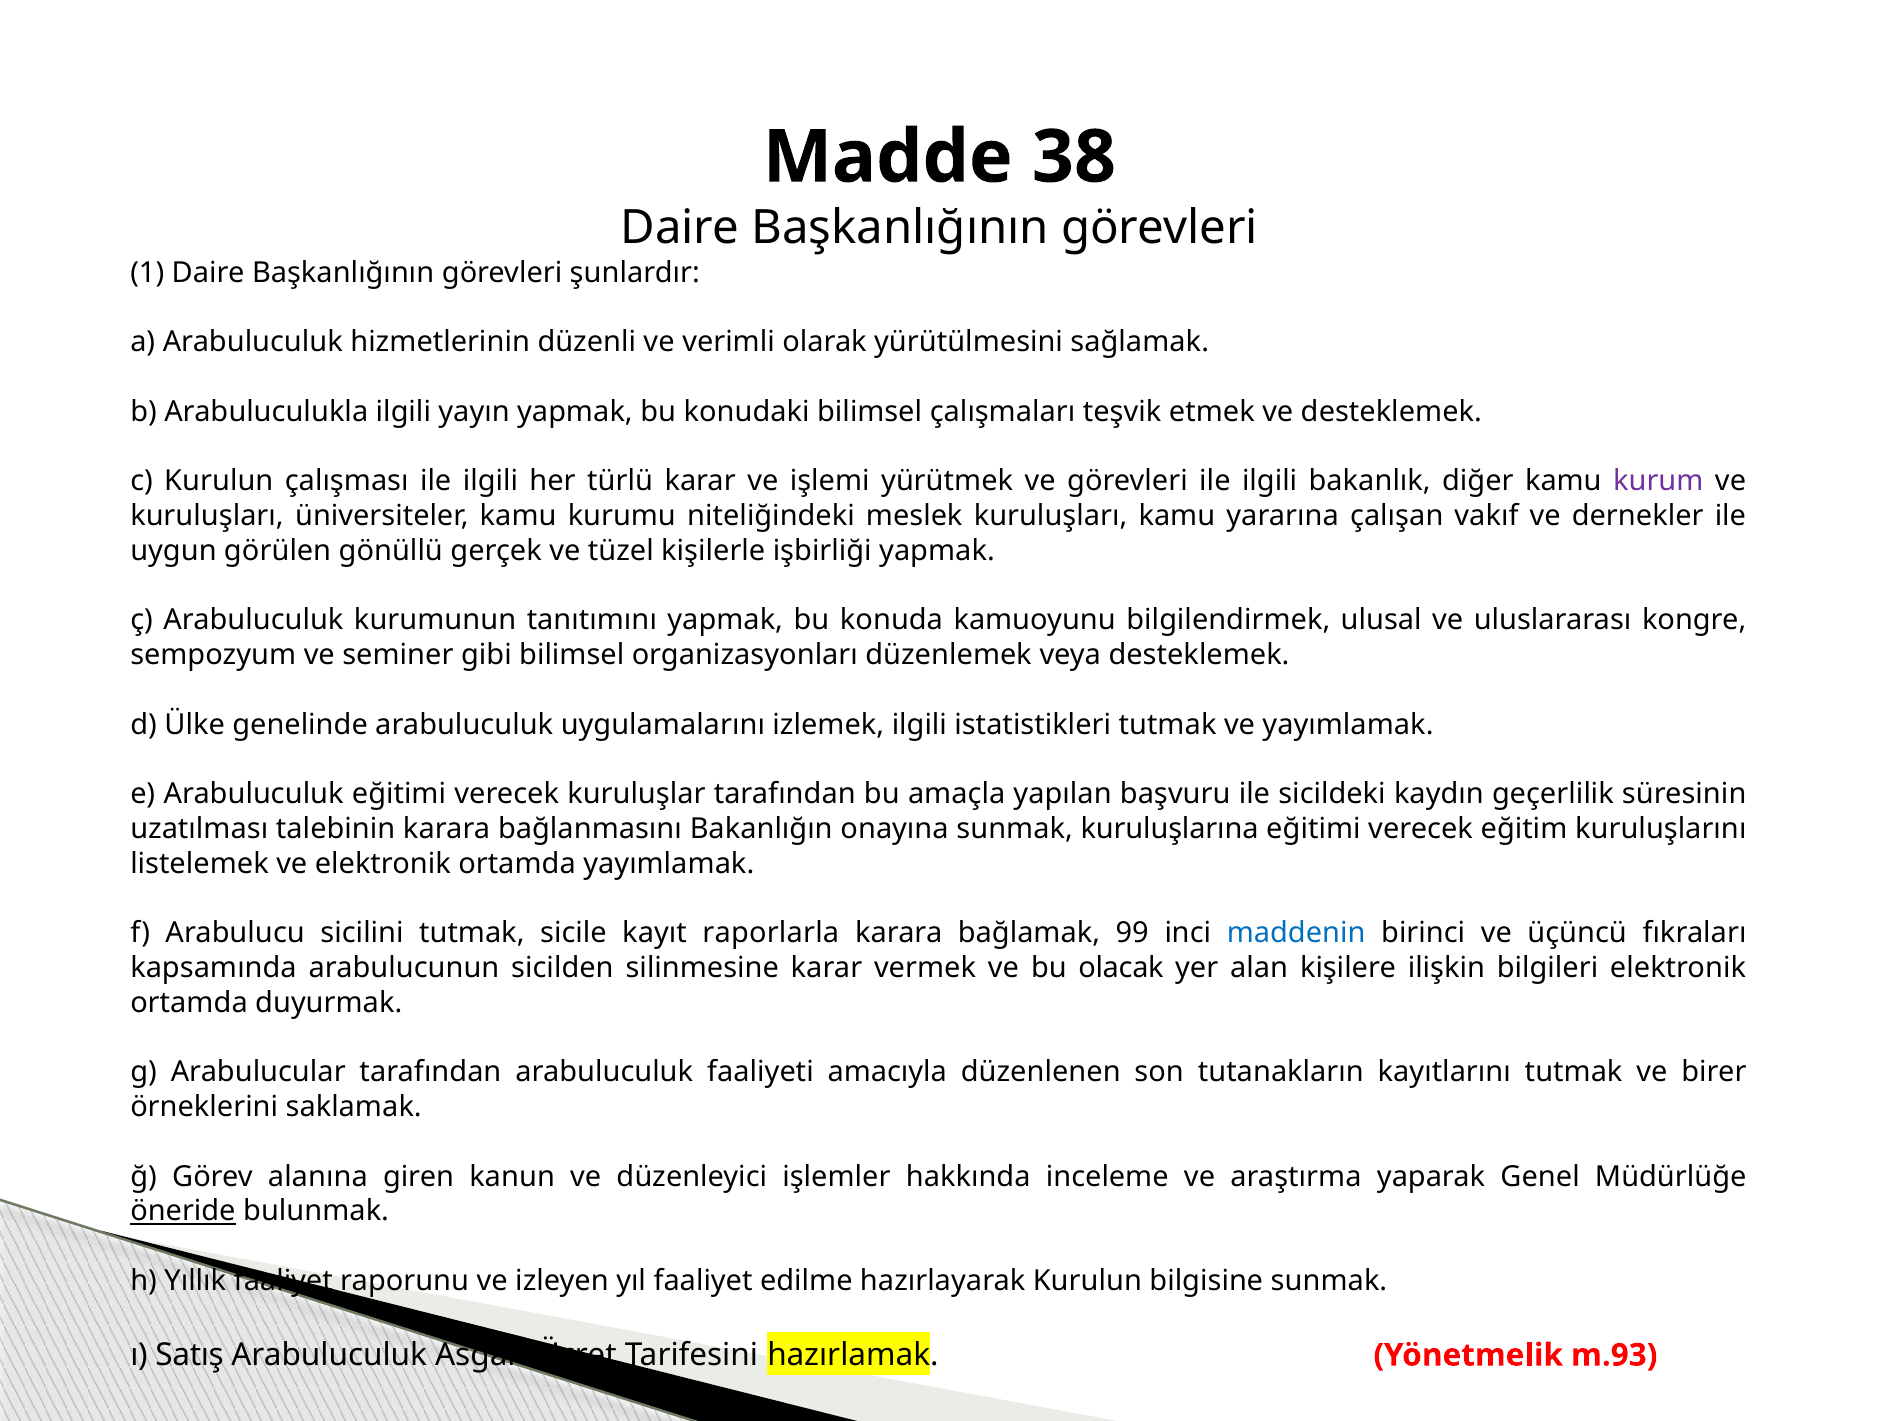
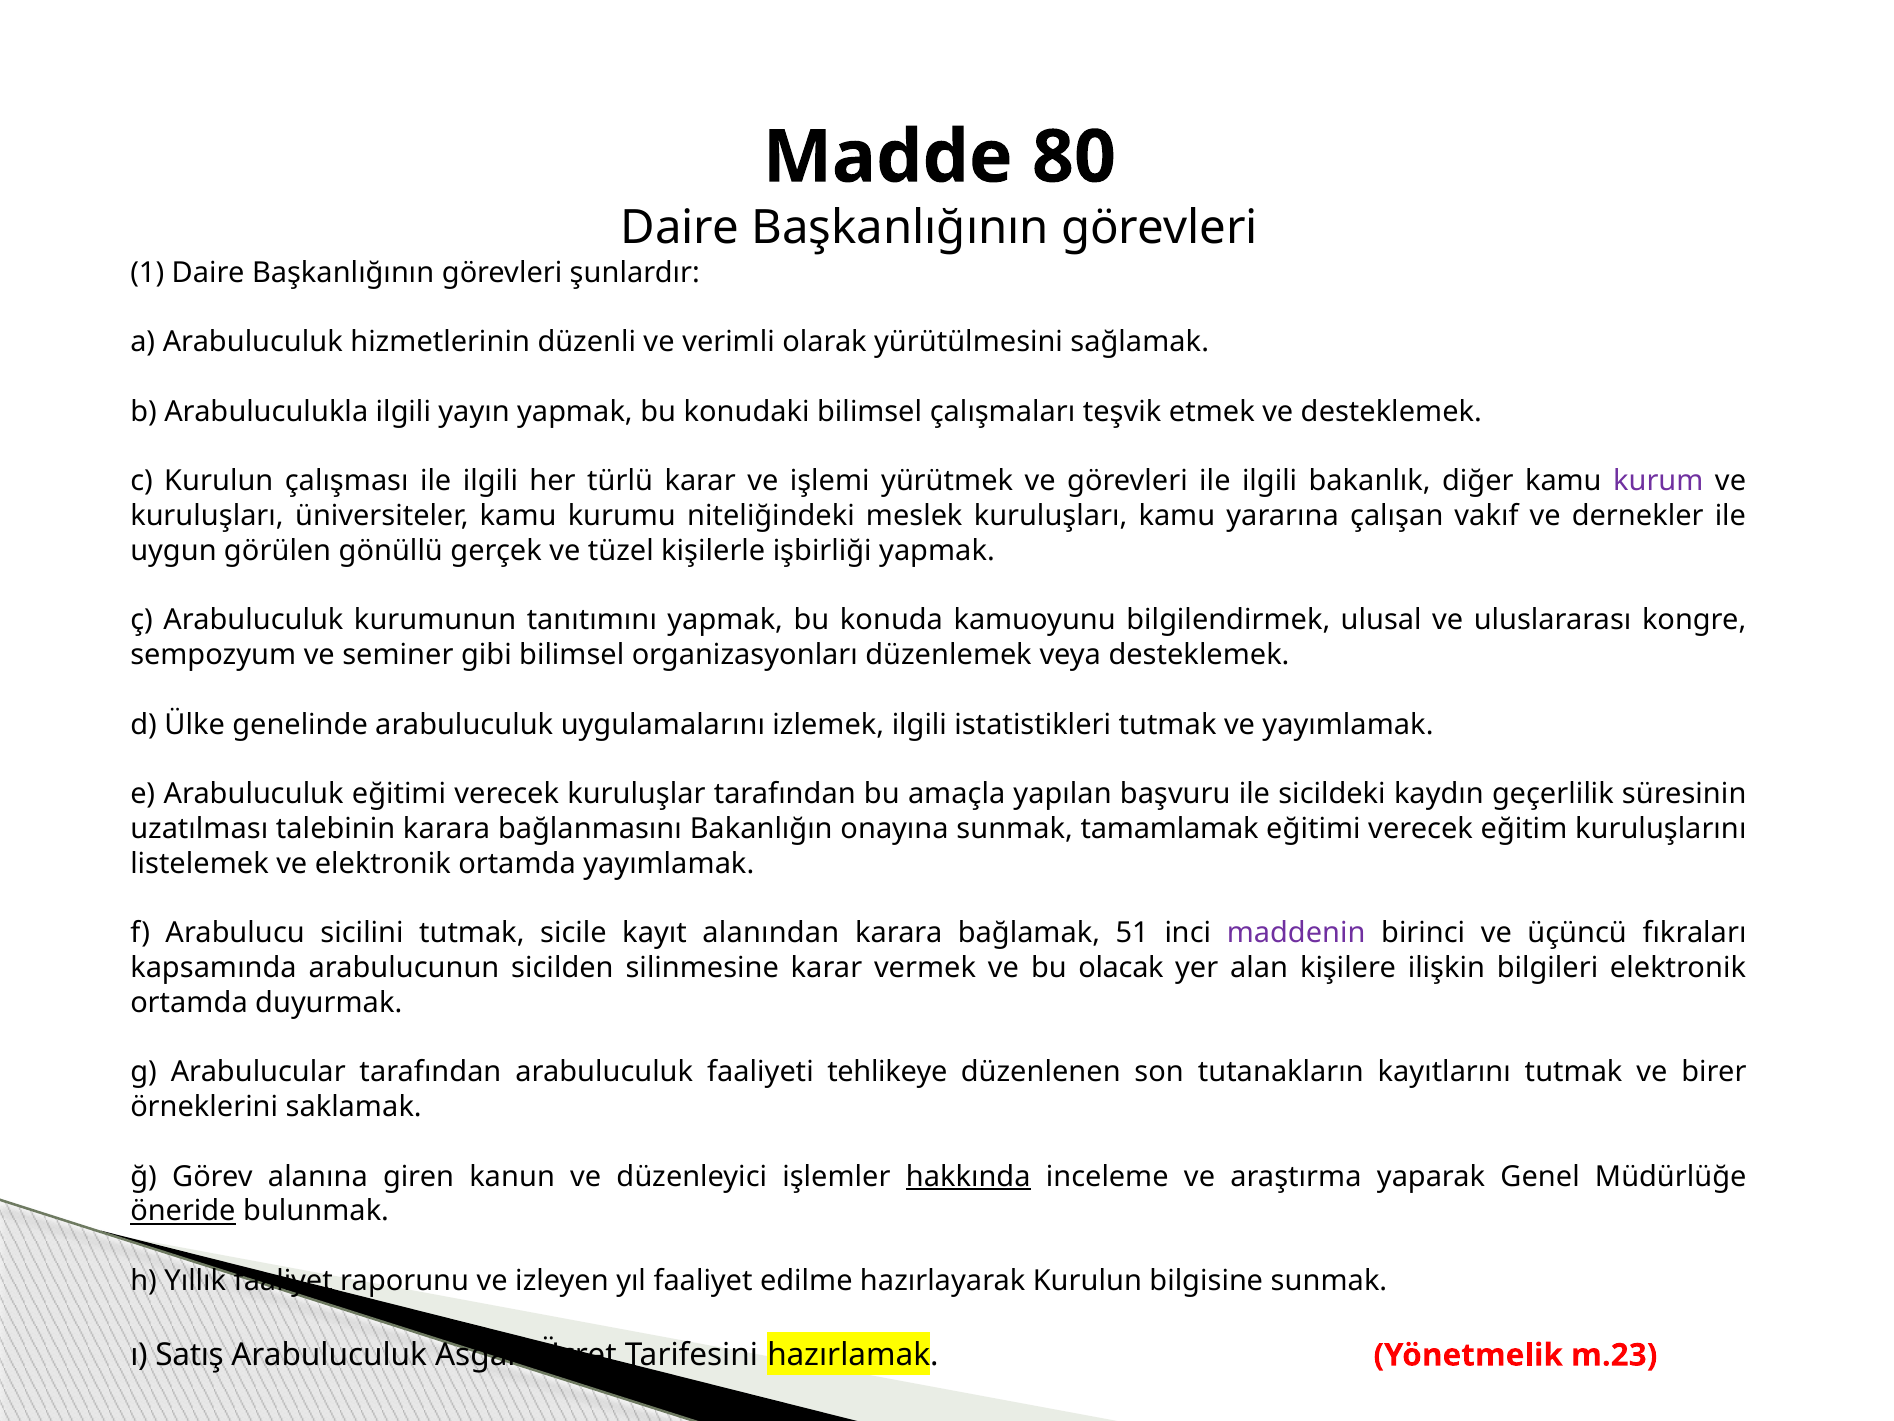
38: 38 -> 80
kuruluşlarına: kuruluşlarına -> tamamlamak
raporlarla: raporlarla -> alanından
99: 99 -> 51
maddenin colour: blue -> purple
amacıyla: amacıyla -> tehlikeye
hakkında underline: none -> present
m.93: m.93 -> m.23
